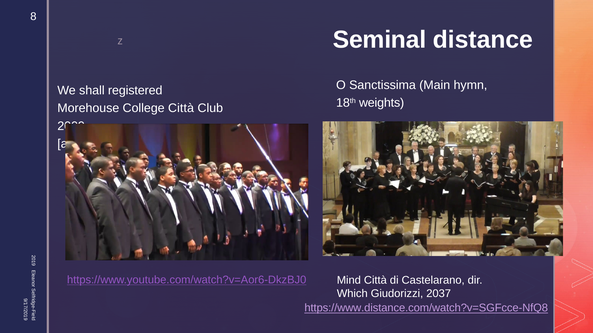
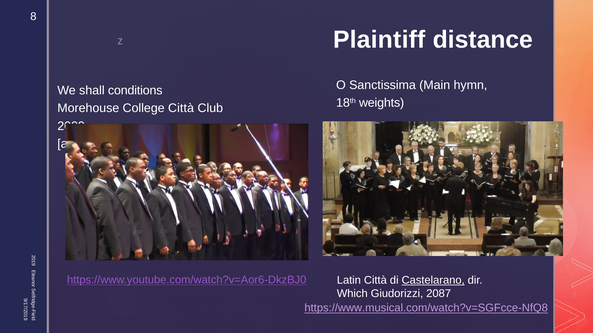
Seminal: Seminal -> Plaintiff
registered: registered -> conditions
Mind: Mind -> Latin
Castelarano underline: none -> present
2037: 2037 -> 2087
https://www.distance.com/watch?v=SGFcce-NfQ8: https://www.distance.com/watch?v=SGFcce-NfQ8 -> https://www.musical.com/watch?v=SGFcce-NfQ8
